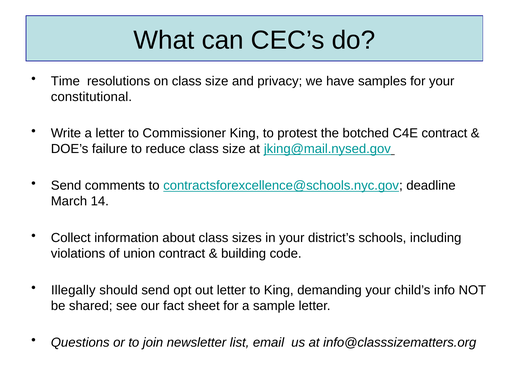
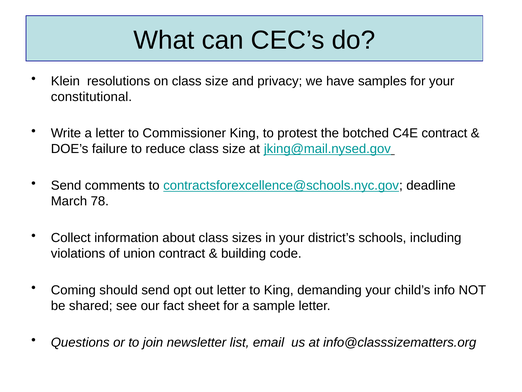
Time: Time -> Klein
14: 14 -> 78
Illegally: Illegally -> Coming
